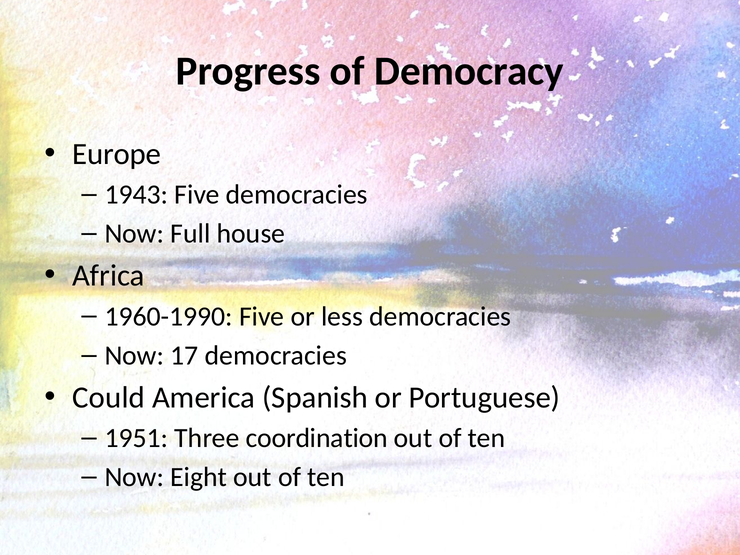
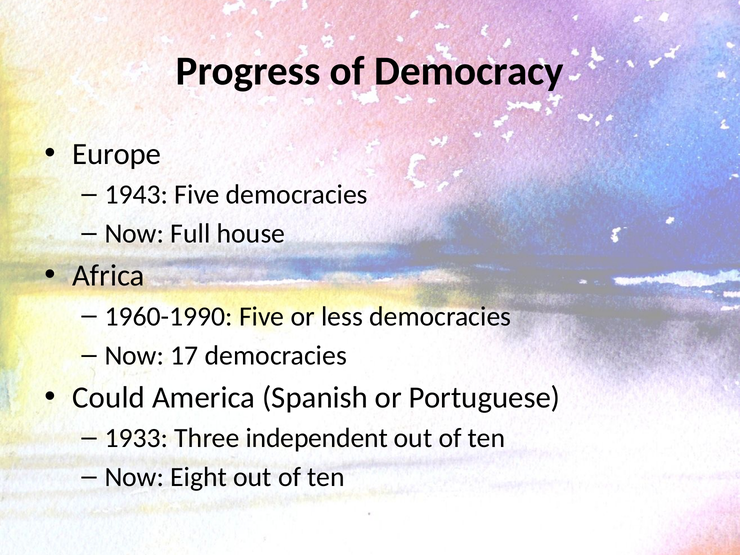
1951: 1951 -> 1933
coordination: coordination -> independent
